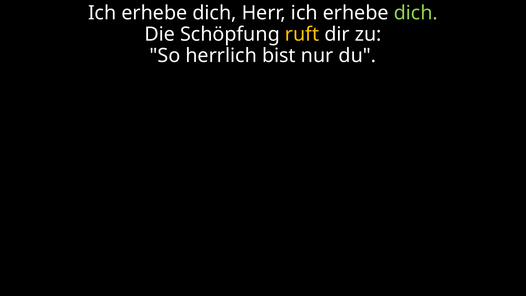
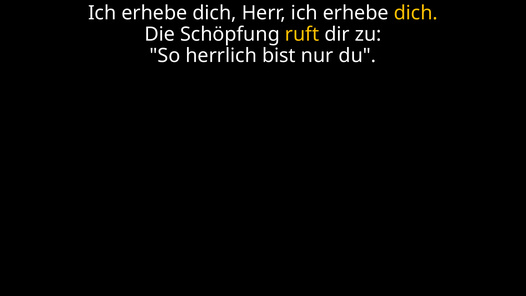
dich at (416, 13) colour: light green -> yellow
